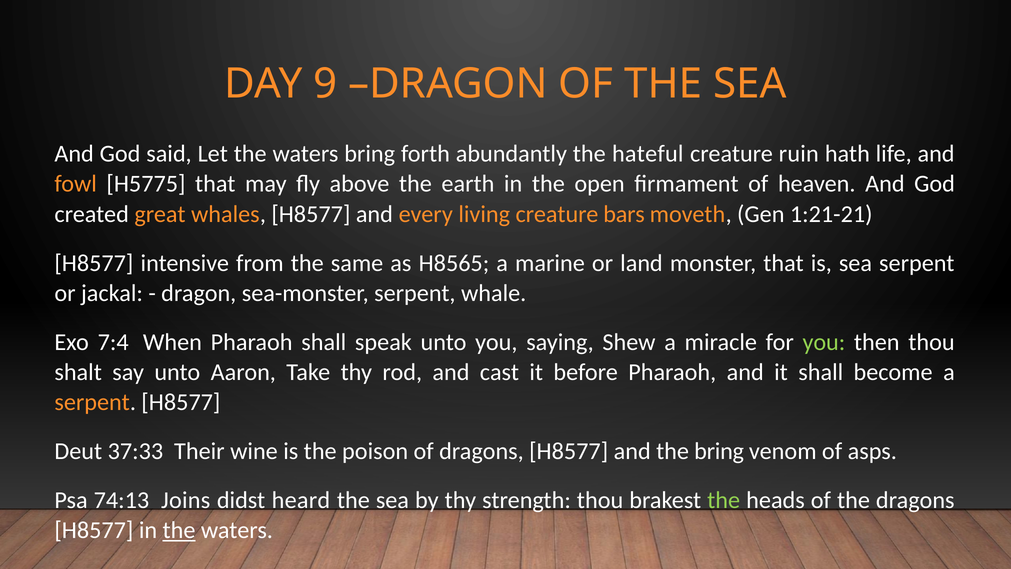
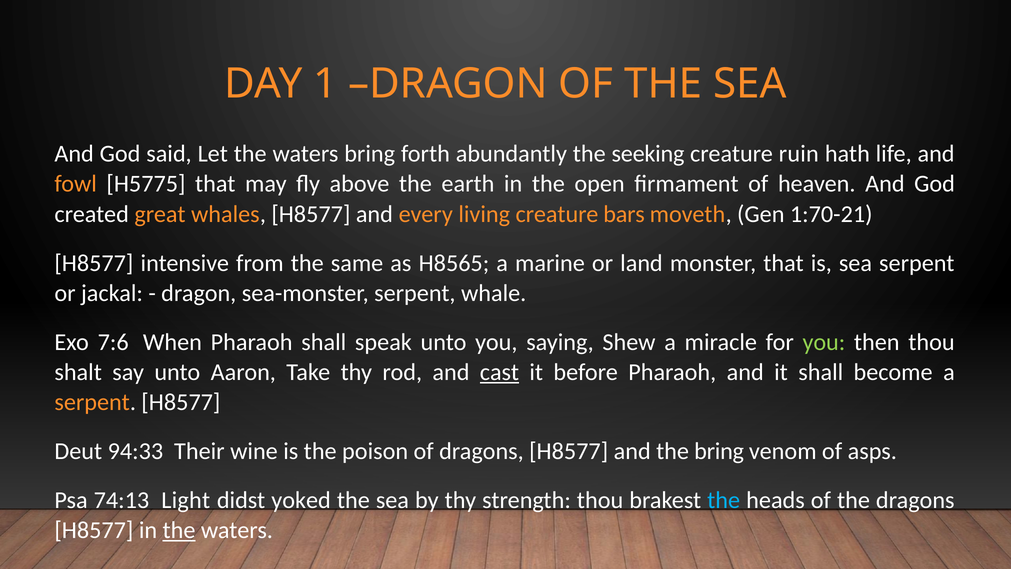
9: 9 -> 1
hateful: hateful -> seeking
1:21-21: 1:21-21 -> 1:70-21
7:4: 7:4 -> 7:6
cast underline: none -> present
37:33: 37:33 -> 94:33
Joins: Joins -> Light
heard: heard -> yoked
the at (724, 500) colour: light green -> light blue
